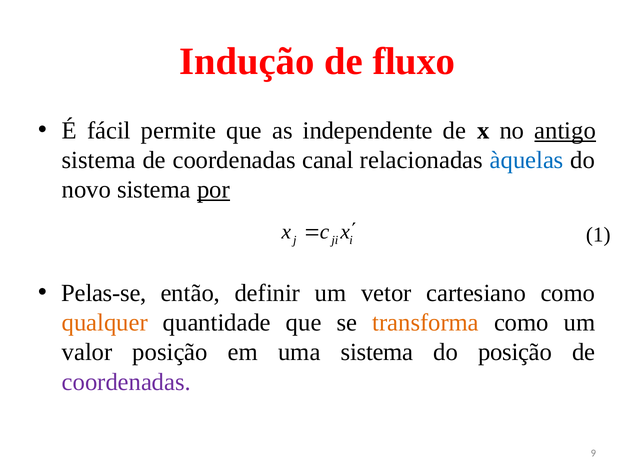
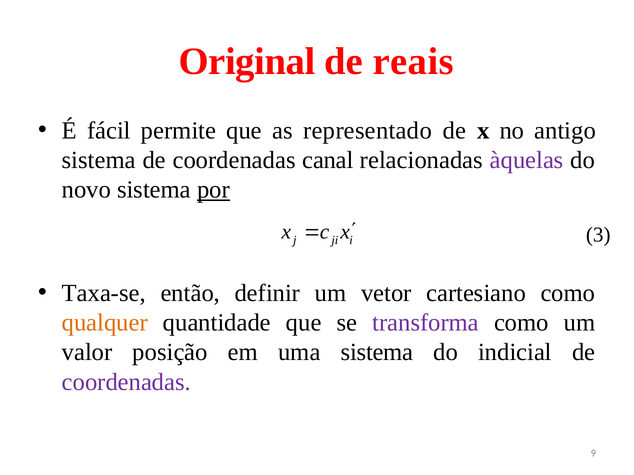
Indução: Indução -> Original
fluxo: fluxo -> reais
independente: independente -> representado
antigo underline: present -> none
àquelas colour: blue -> purple
1: 1 -> 3
Pelas-se: Pelas-se -> Taxa-se
transforma colour: orange -> purple
do posição: posição -> indicial
